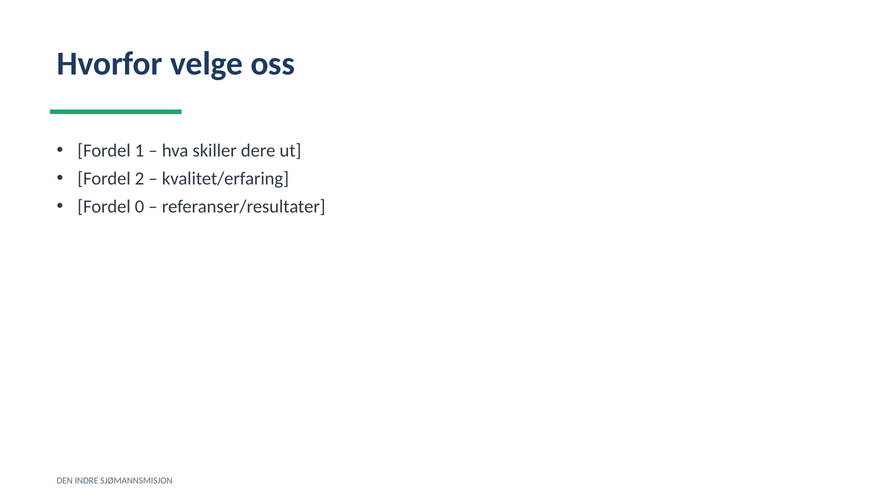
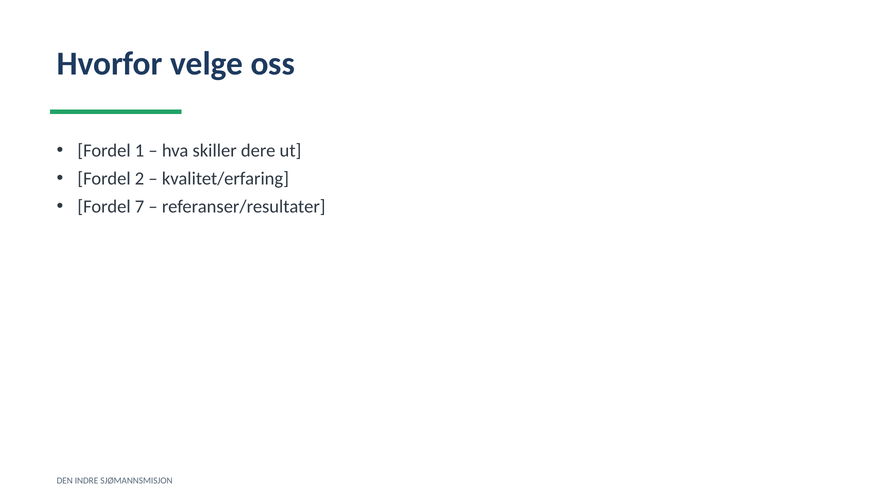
0: 0 -> 7
